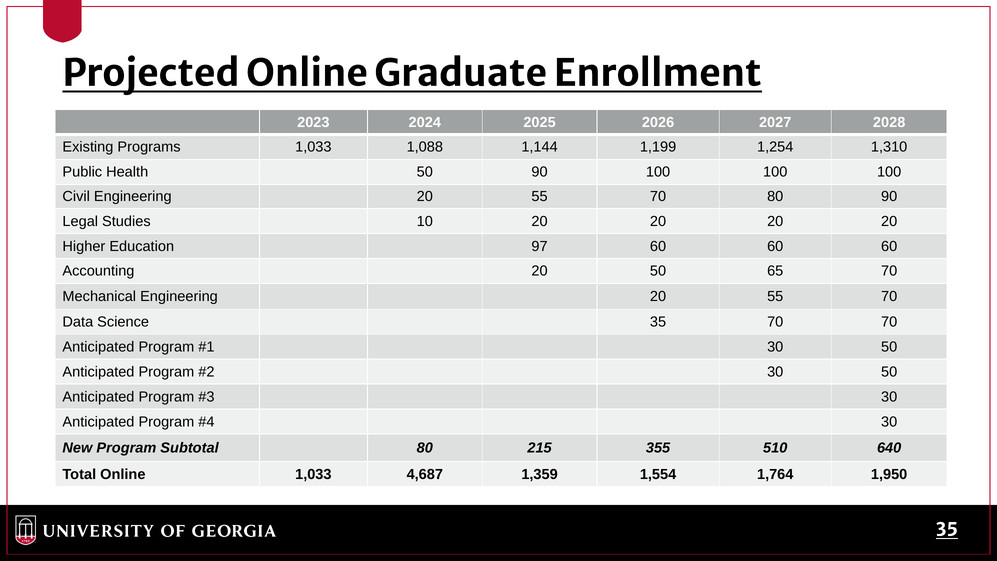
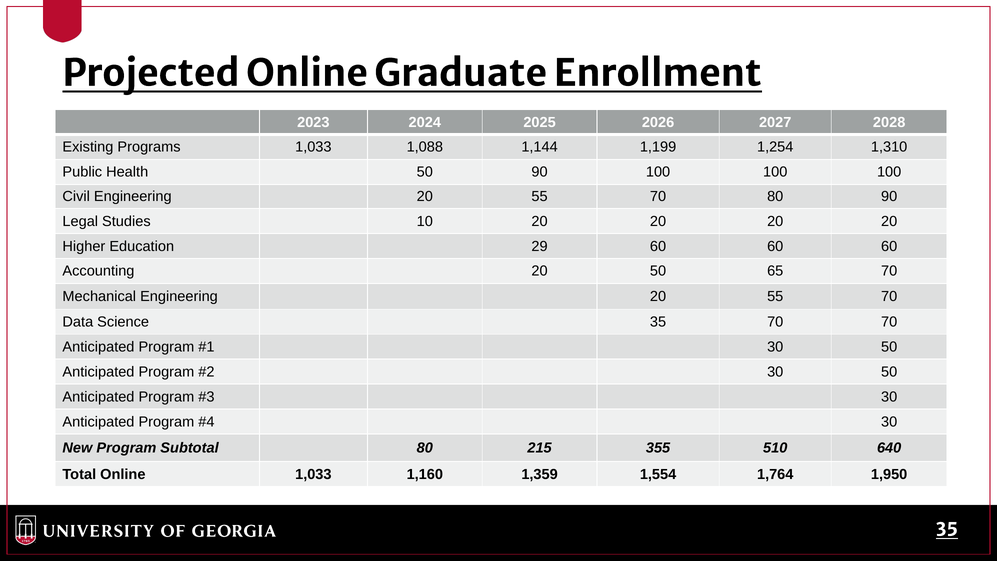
97: 97 -> 29
4,687: 4,687 -> 1,160
